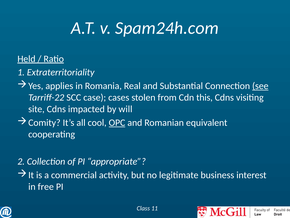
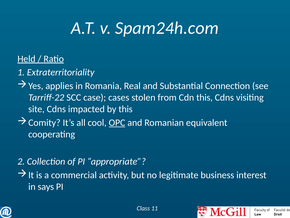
see underline: present -> none
by will: will -> this
free: free -> says
